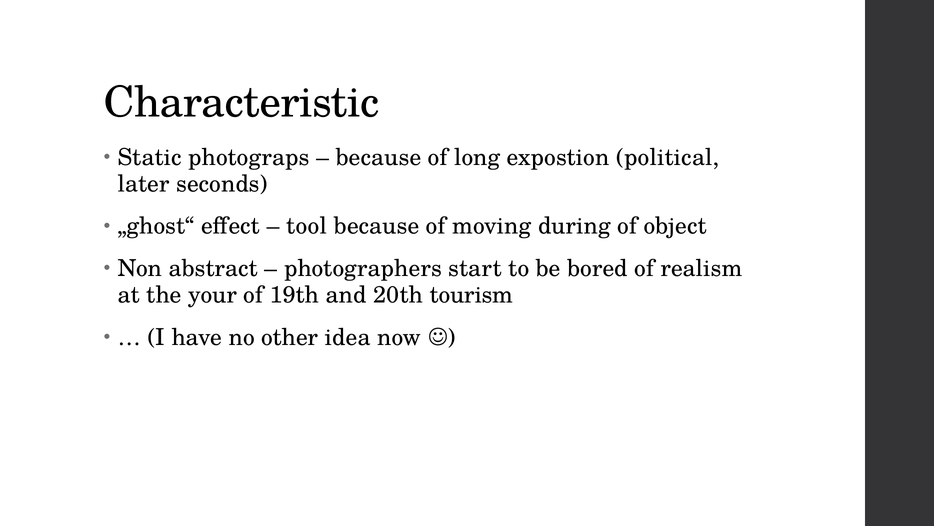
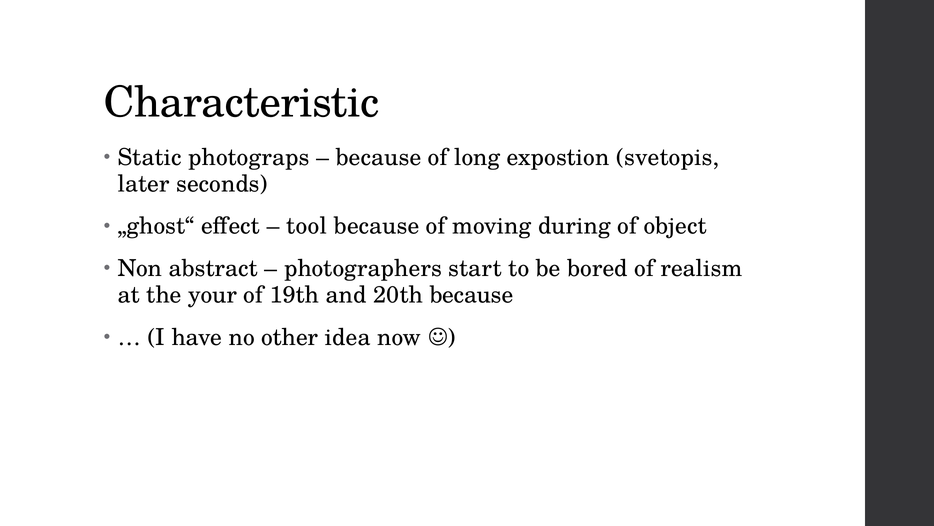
political: political -> svetopis
20th tourism: tourism -> because
